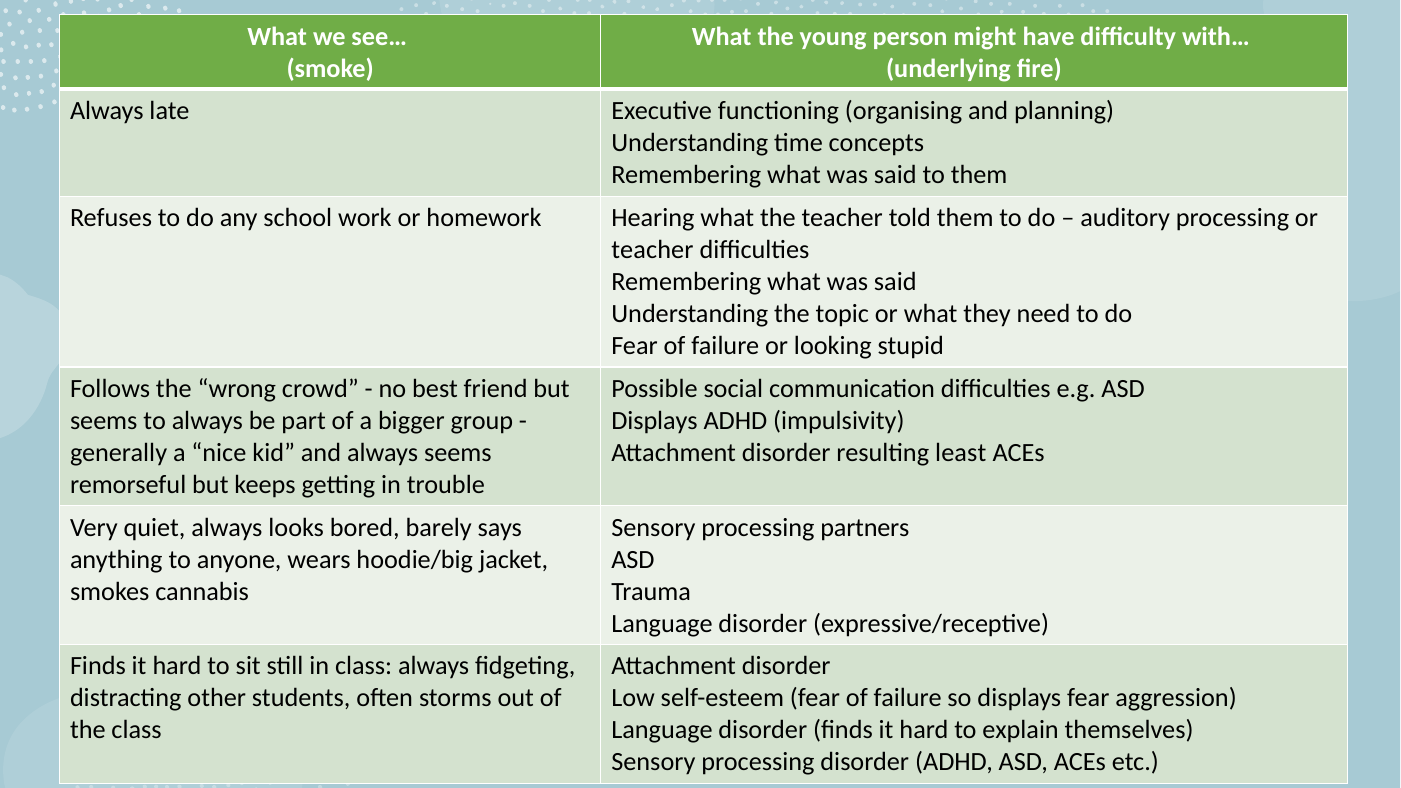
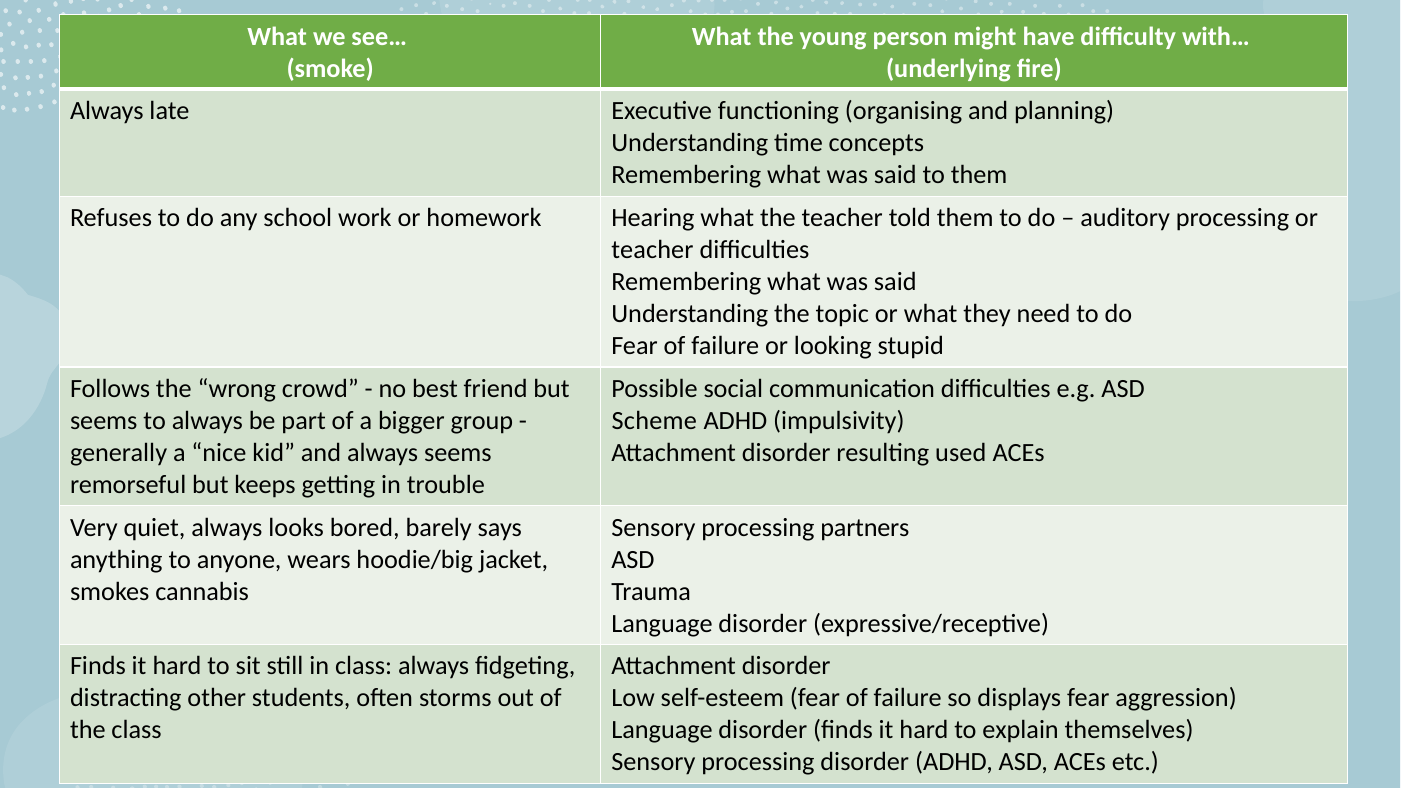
Displays at (655, 421): Displays -> Scheme
least: least -> used
